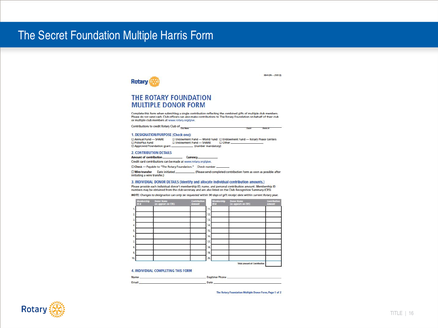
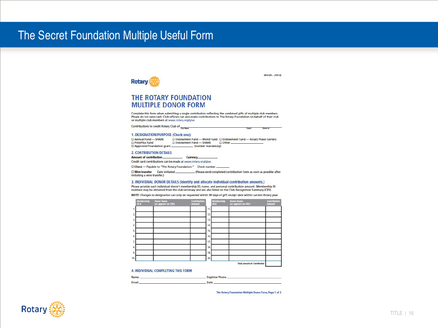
Harris: Harris -> Useful
